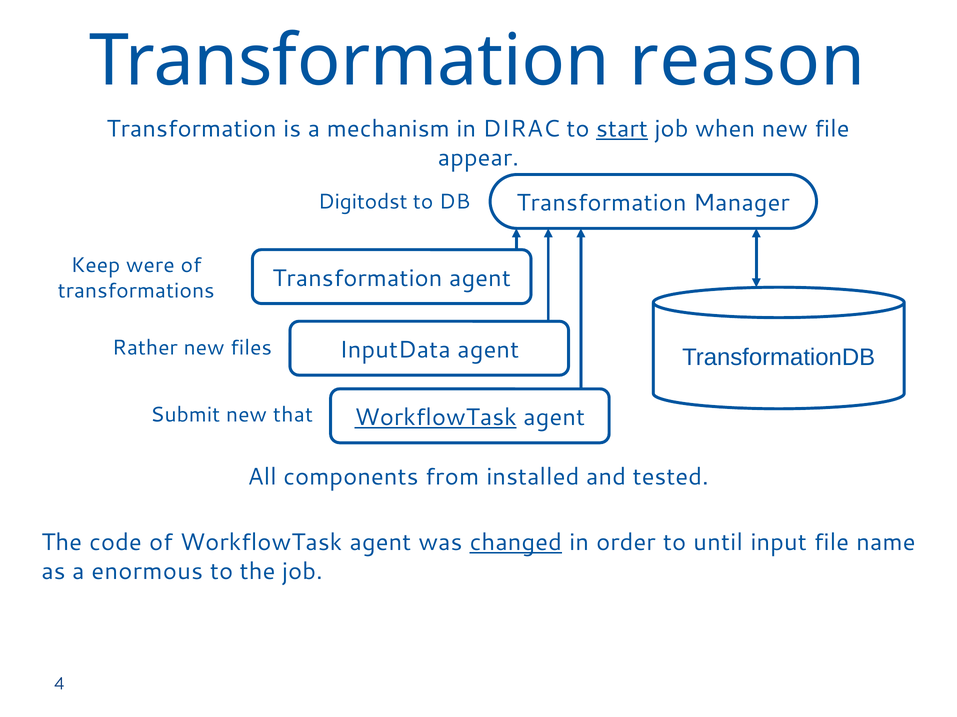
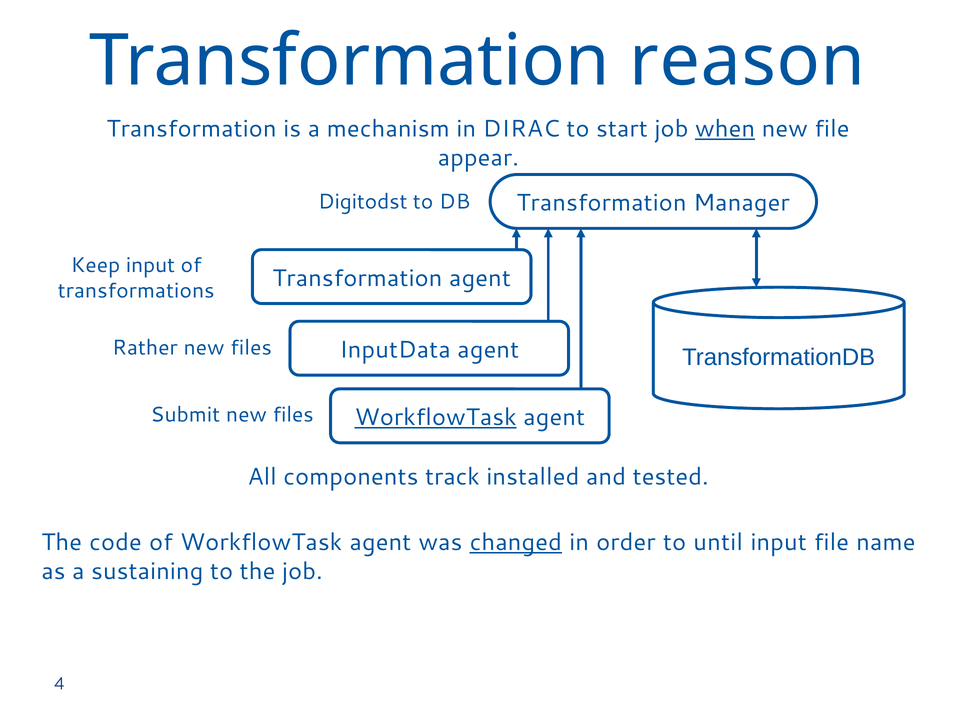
start underline: present -> none
when underline: none -> present
Keep were: were -> input
Submit new that: that -> files
from: from -> track
enormous: enormous -> sustaining
